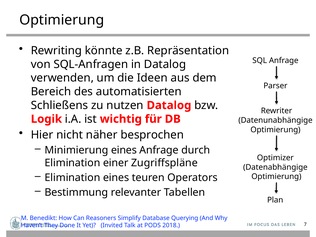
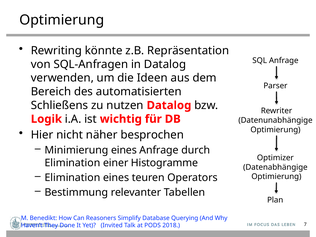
Zugriffspläne: Zugriffspläne -> Histogramme
